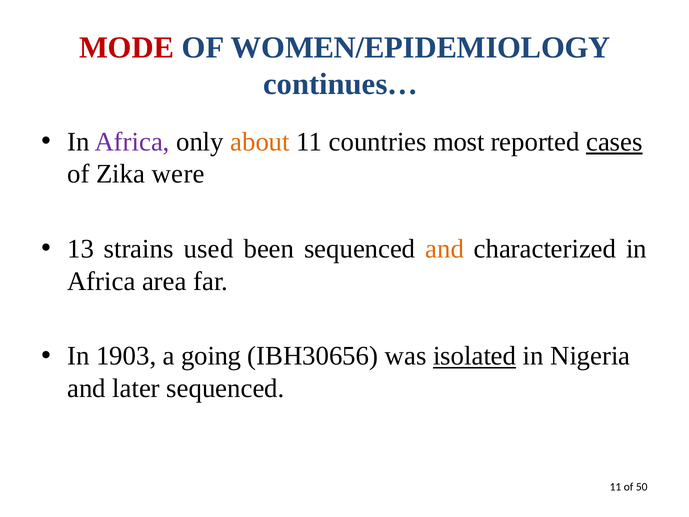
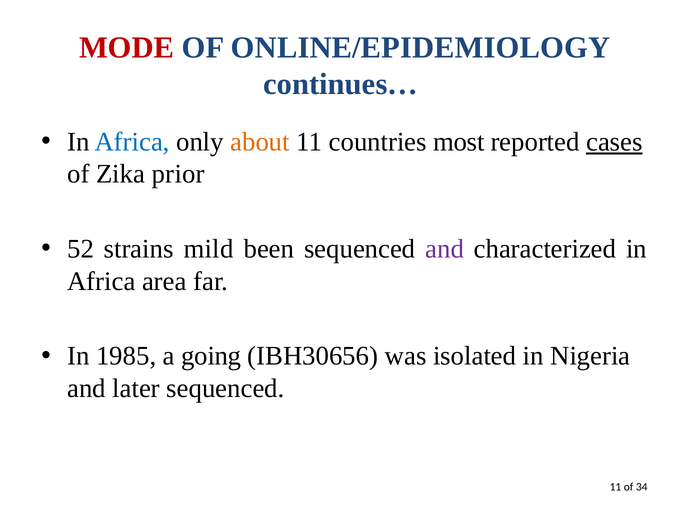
WOMEN/EPIDEMIOLOGY: WOMEN/EPIDEMIOLOGY -> ONLINE/EPIDEMIOLOGY
Africa at (132, 142) colour: purple -> blue
were: were -> prior
13: 13 -> 52
used: used -> mild
and at (445, 249) colour: orange -> purple
1903: 1903 -> 1985
isolated underline: present -> none
50: 50 -> 34
